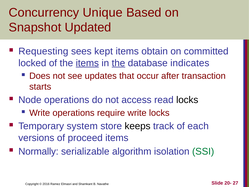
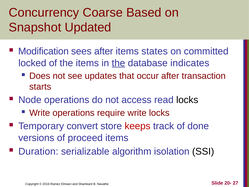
Unique: Unique -> Coarse
Requesting: Requesting -> Modification
sees kept: kept -> after
obtain: obtain -> states
items at (87, 63) underline: present -> none
system: system -> convert
keeps colour: black -> red
each: each -> done
Normally: Normally -> Duration
SSI colour: green -> black
